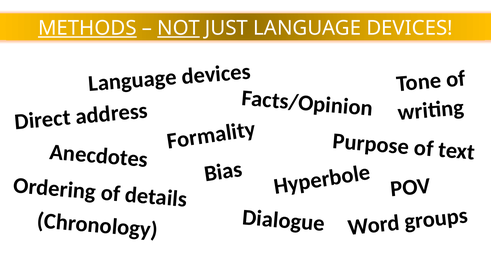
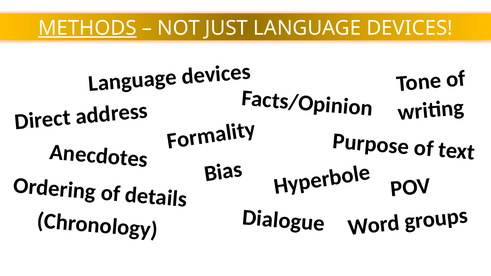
NOT underline: present -> none
